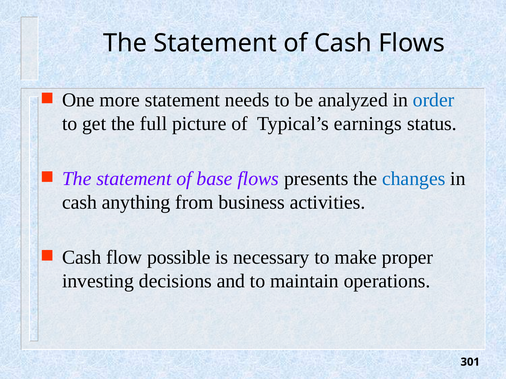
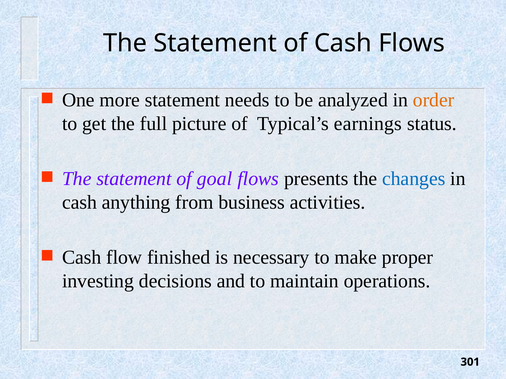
order colour: blue -> orange
base: base -> goal
possible: possible -> finished
